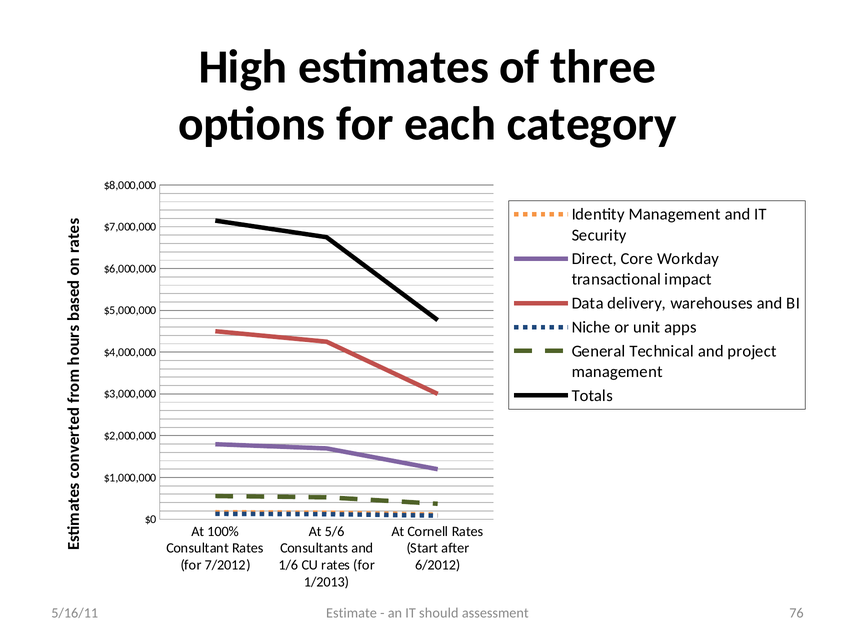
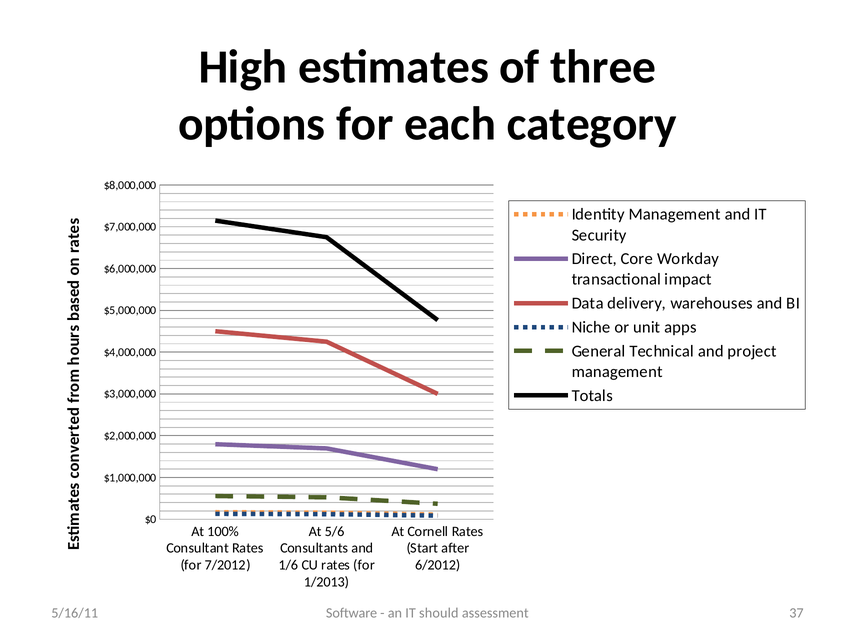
Estimate: Estimate -> Software
76: 76 -> 37
